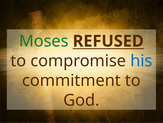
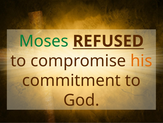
his colour: blue -> orange
